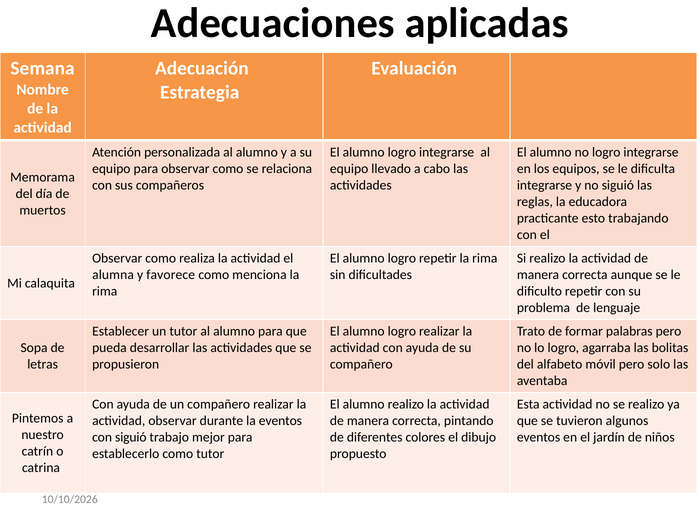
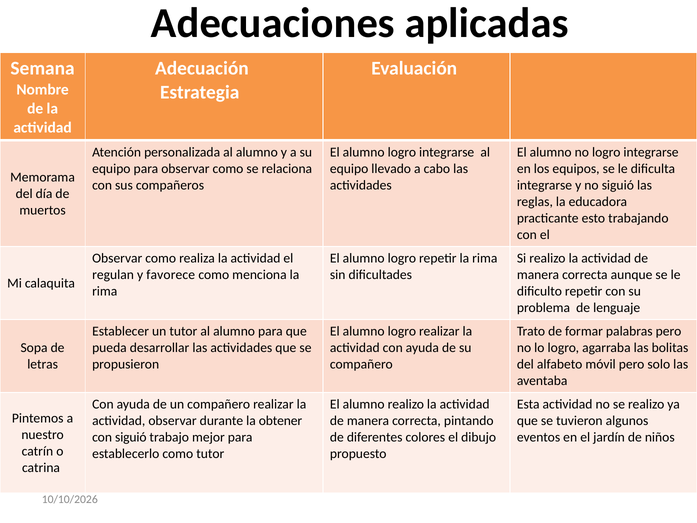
alumna: alumna -> regulan
la eventos: eventos -> obtener
